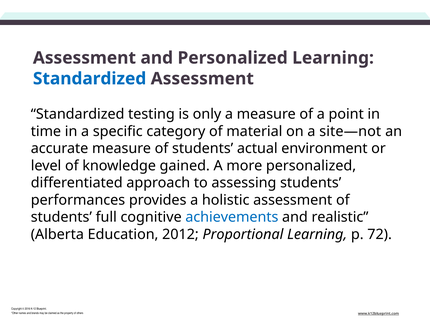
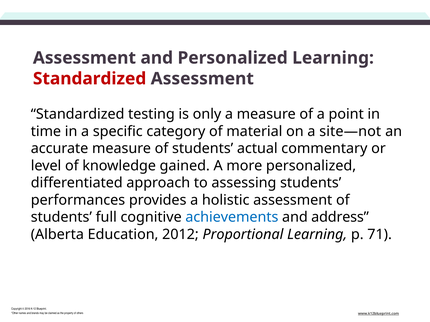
Standardized at (90, 79) colour: blue -> red
environment: environment -> commentary
realistic: realistic -> address
72: 72 -> 71
